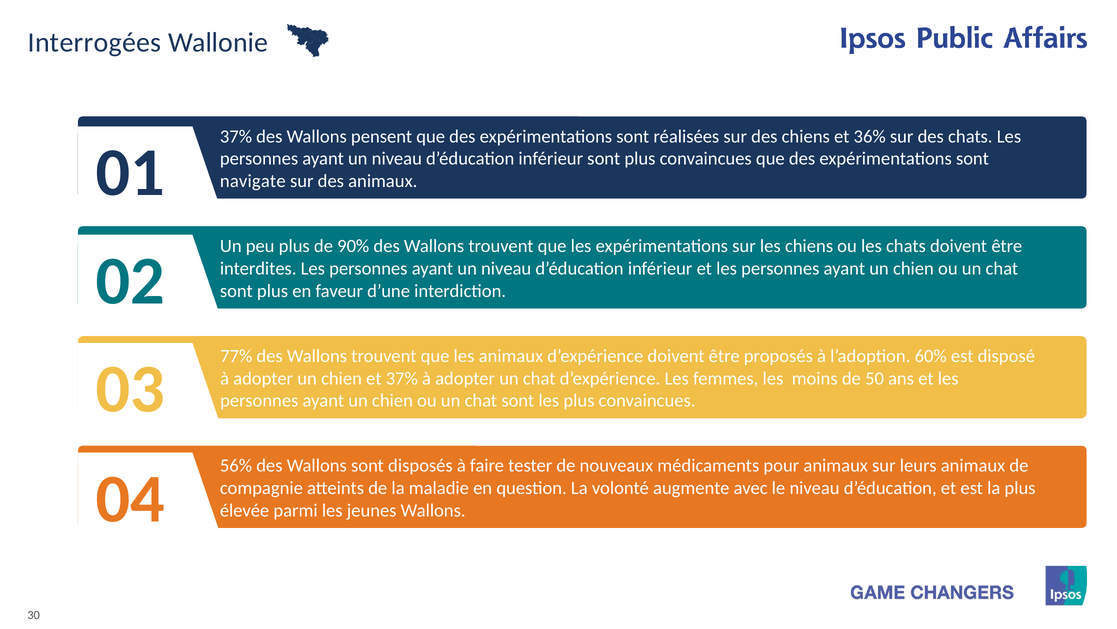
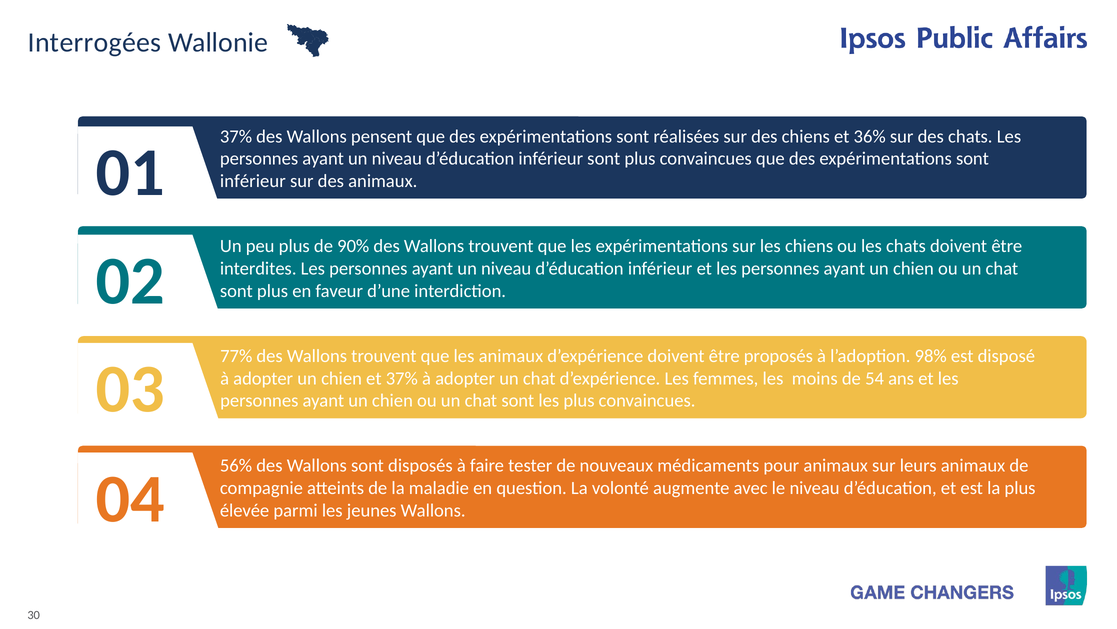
navigate at (253, 181): navigate -> inférieur
60%: 60% -> 98%
50: 50 -> 54
